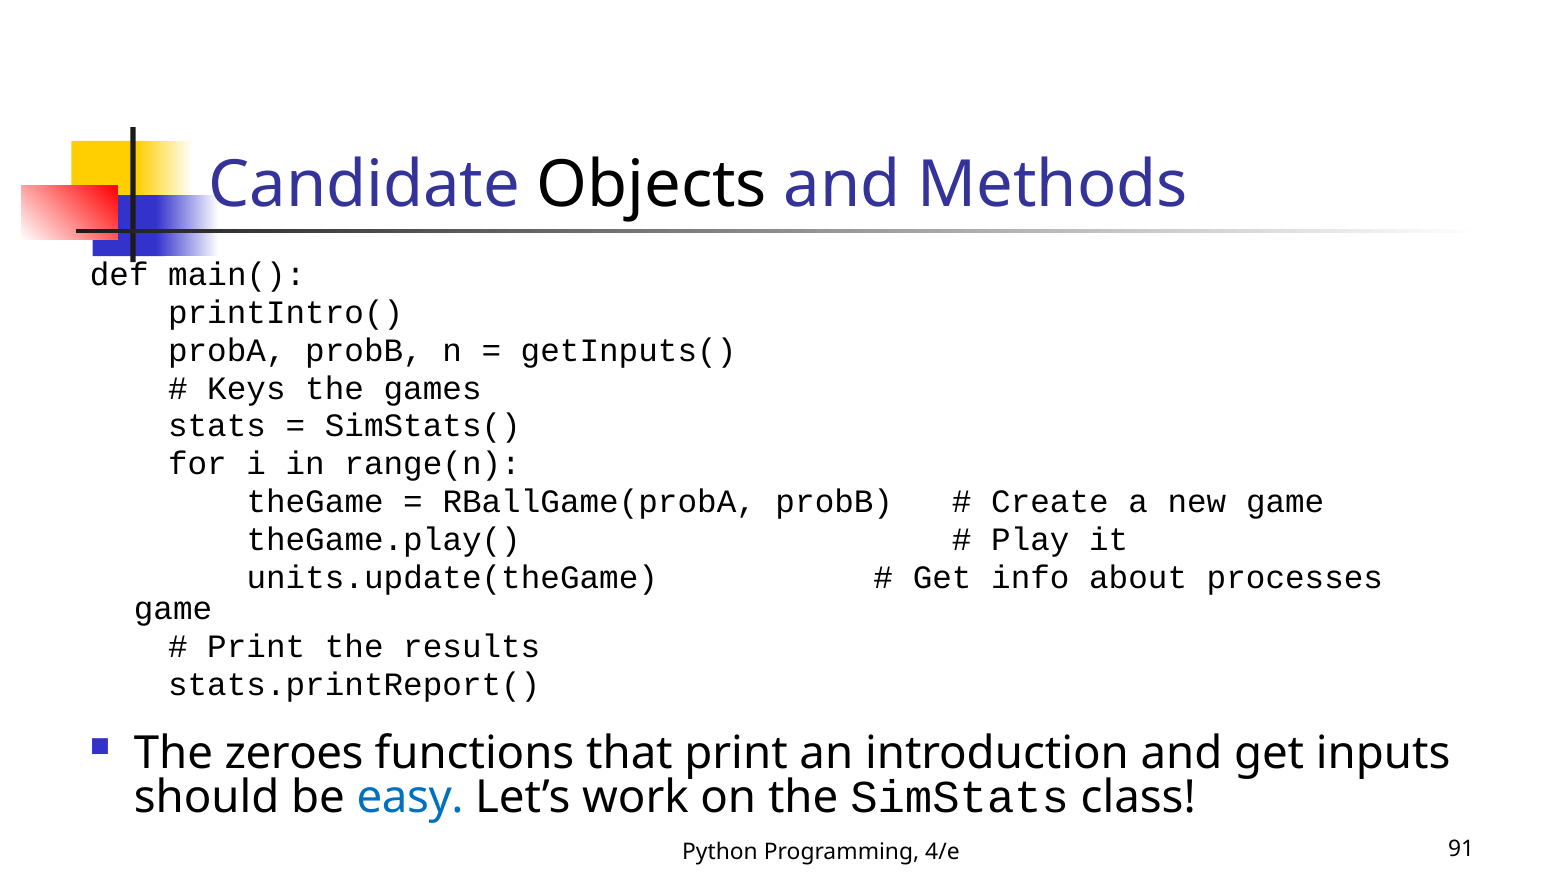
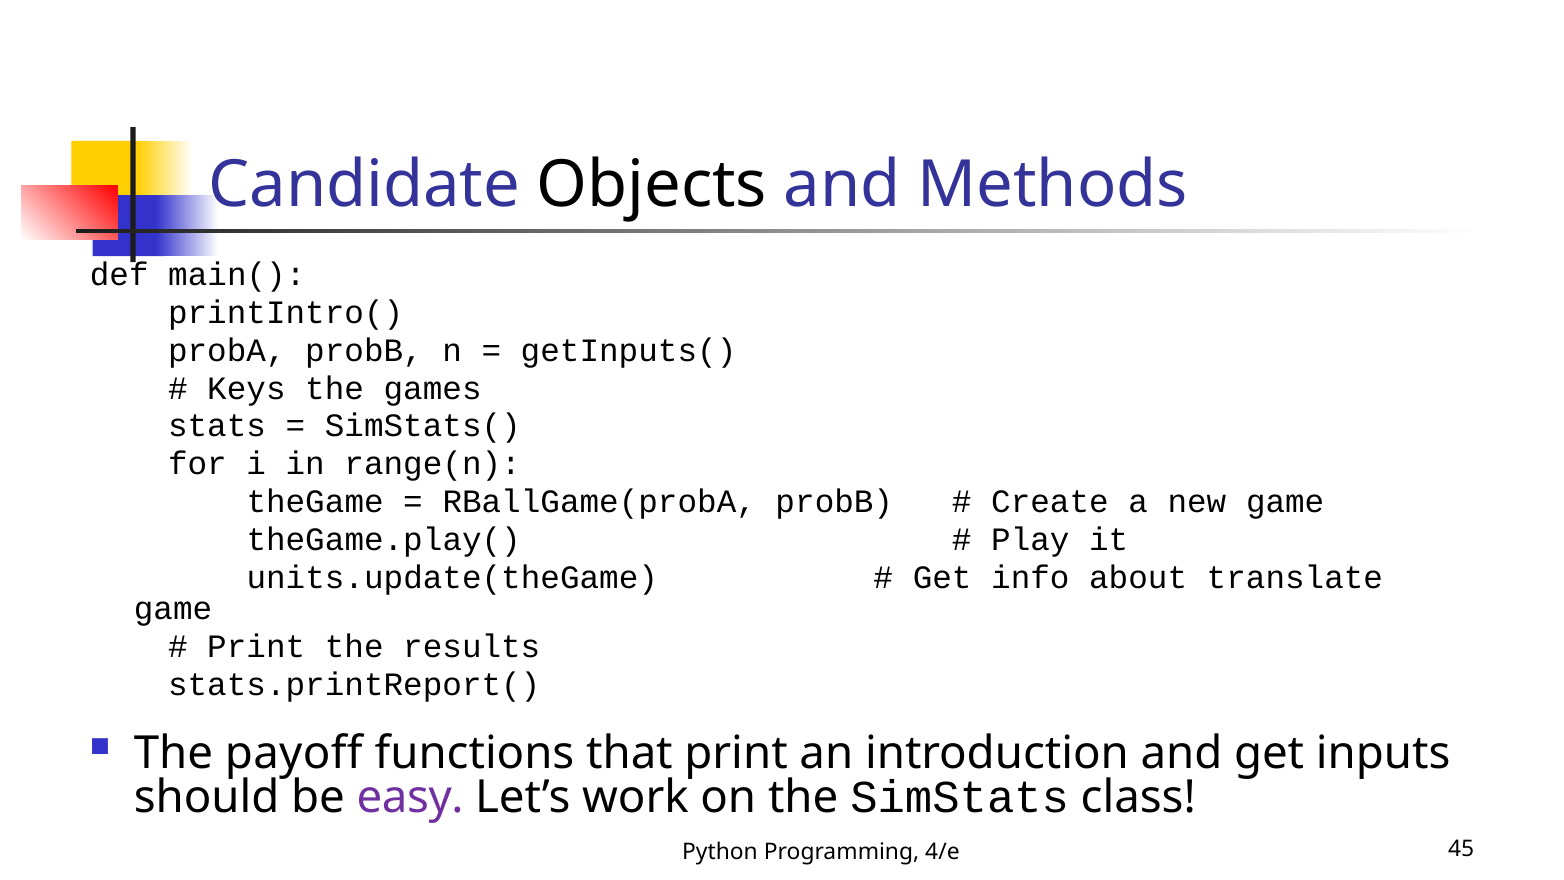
processes: processes -> translate
zeroes: zeroes -> payoff
easy colour: blue -> purple
91: 91 -> 45
